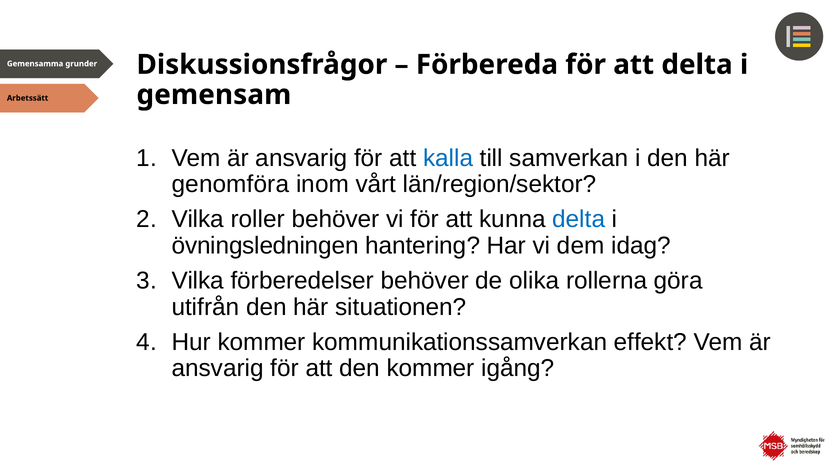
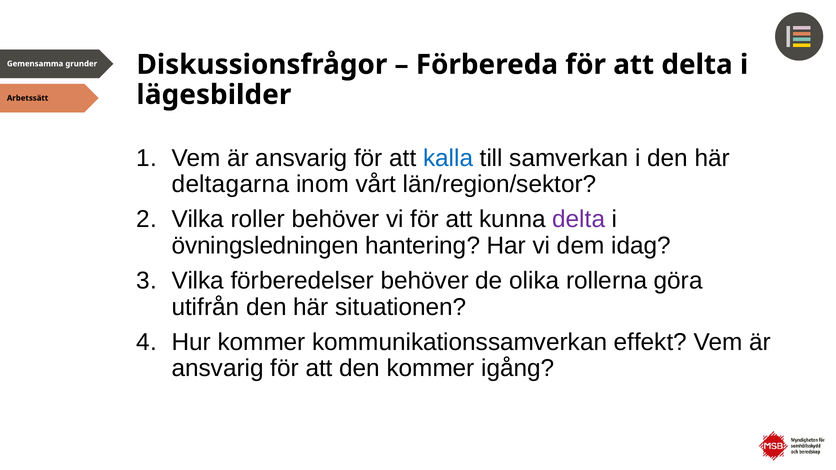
gemensam: gemensam -> lägesbilder
genomföra: genomföra -> deltagarna
delta at (579, 220) colour: blue -> purple
